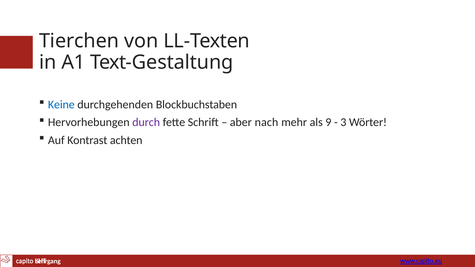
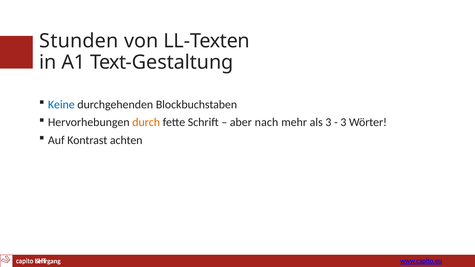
Tierchen: Tierchen -> Stunden
durch colour: purple -> orange
als 9: 9 -> 3
